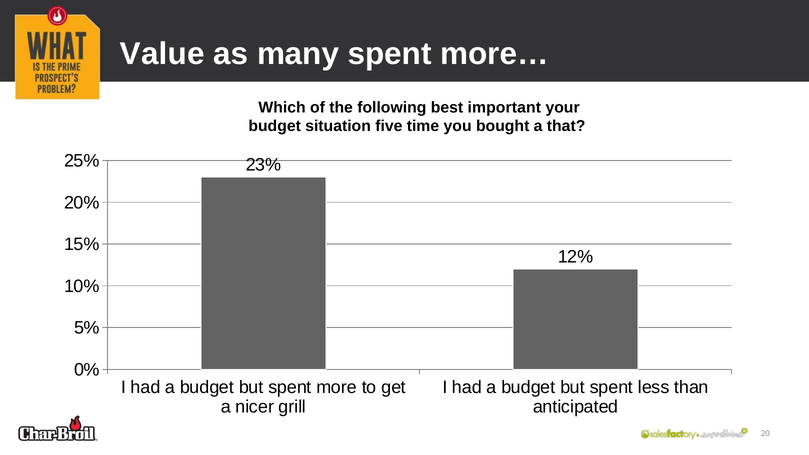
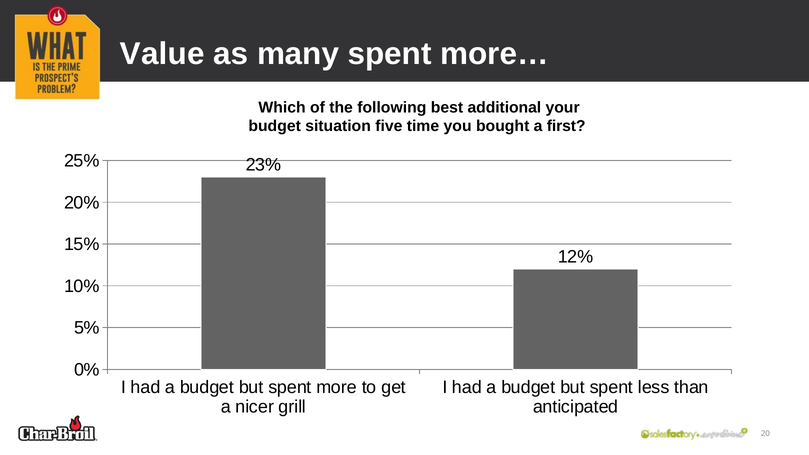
important: important -> additional
that: that -> first
